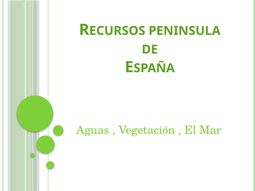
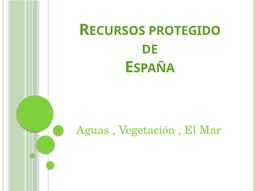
PENINSULA: PENINSULA -> PROTEGIDO
